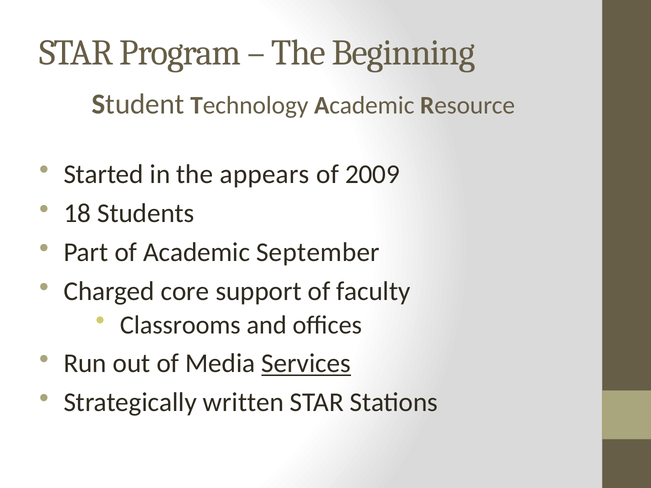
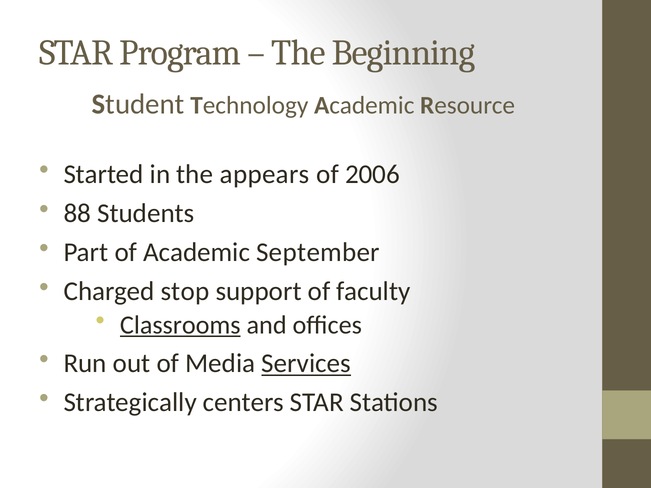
2009: 2009 -> 2006
18: 18 -> 88
core: core -> stop
Classrooms underline: none -> present
written: written -> centers
